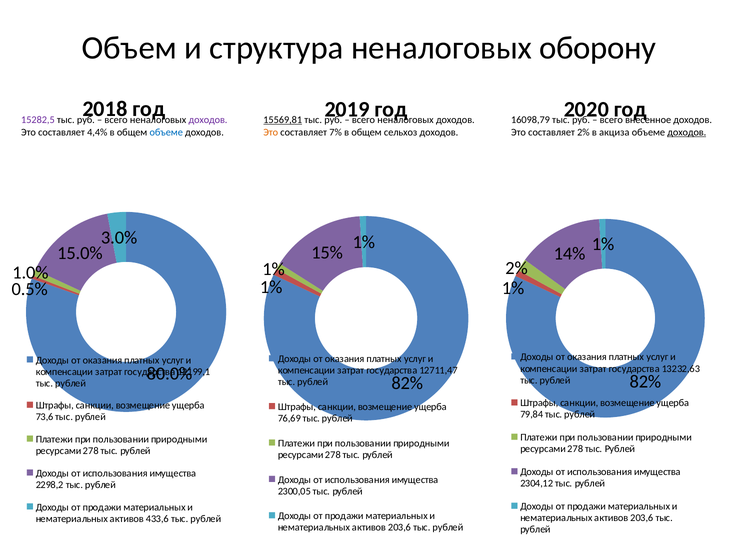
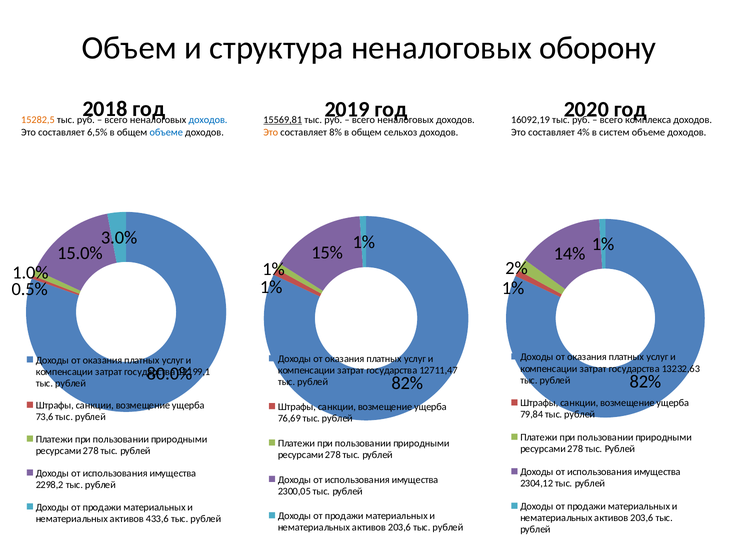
15282,5 colour: purple -> orange
доходов at (208, 120) colour: purple -> blue
16098,79: 16098,79 -> 16092,19
внесенное: внесенное -> комплекса
4,4%: 4,4% -> 6,5%
7%: 7% -> 8%
составляет 2%: 2% -> 4%
акциза: акциза -> систем
доходов at (687, 132) underline: present -> none
